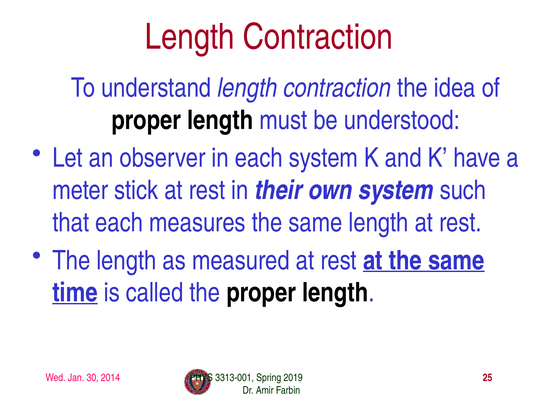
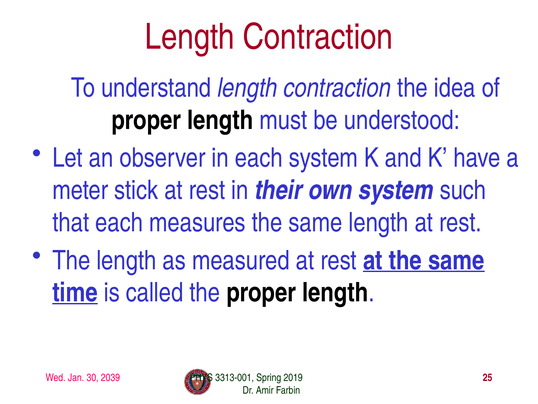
2014: 2014 -> 2039
